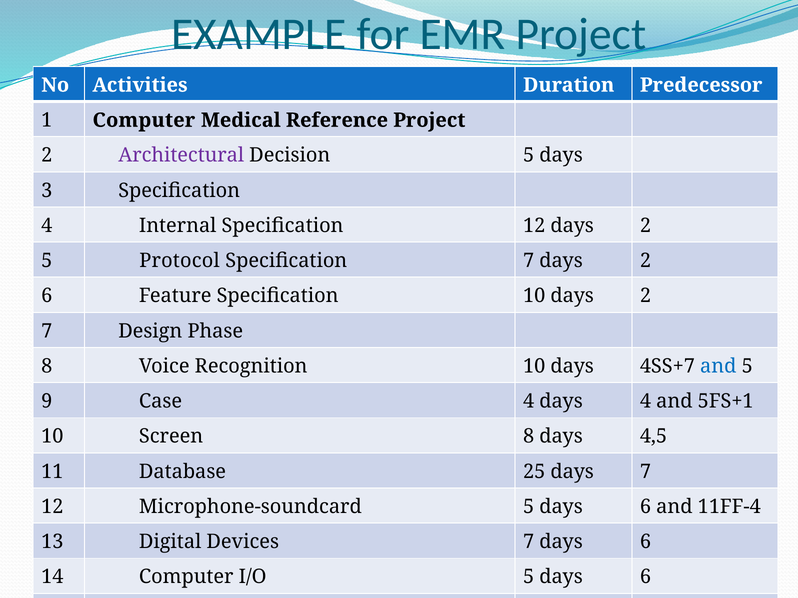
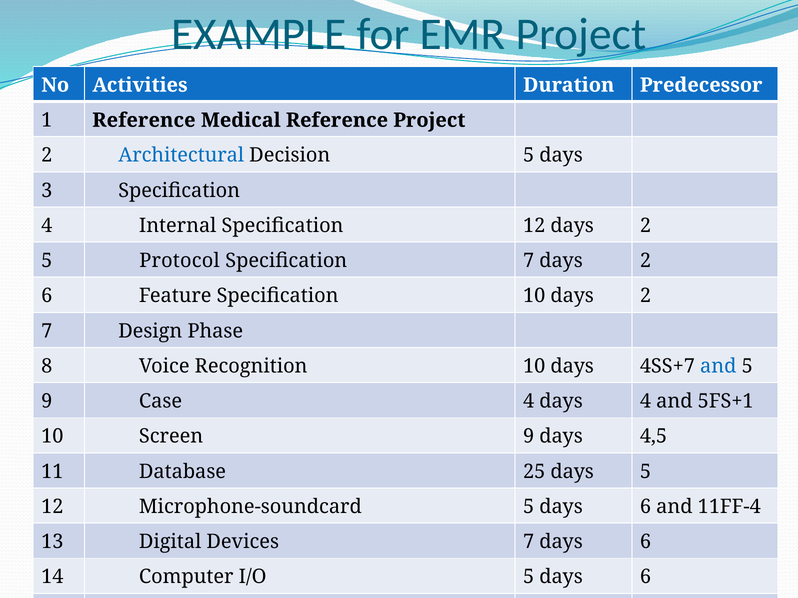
1 Computer: Computer -> Reference
Architectural colour: purple -> blue
Screen 8: 8 -> 9
days 7: 7 -> 5
